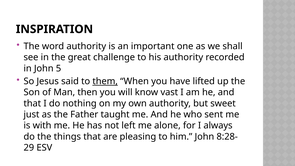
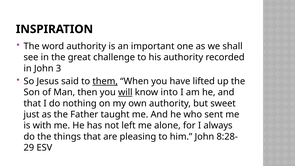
5: 5 -> 3
will underline: none -> present
vast: vast -> into
